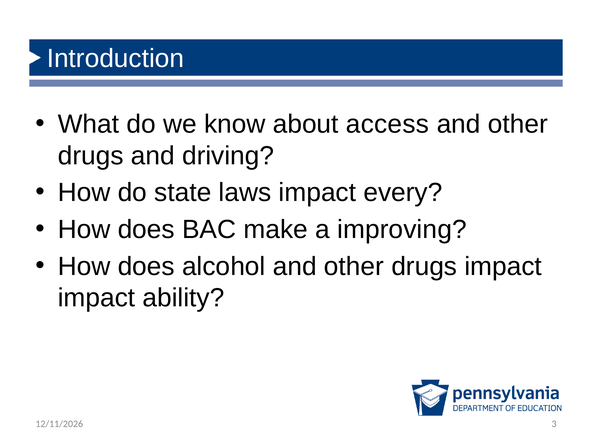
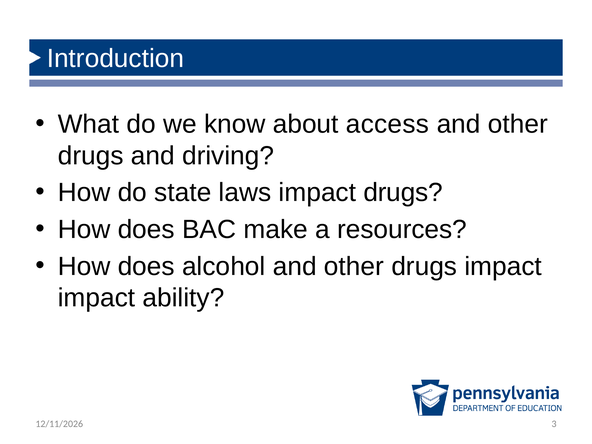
impact every: every -> drugs
improving: improving -> resources
